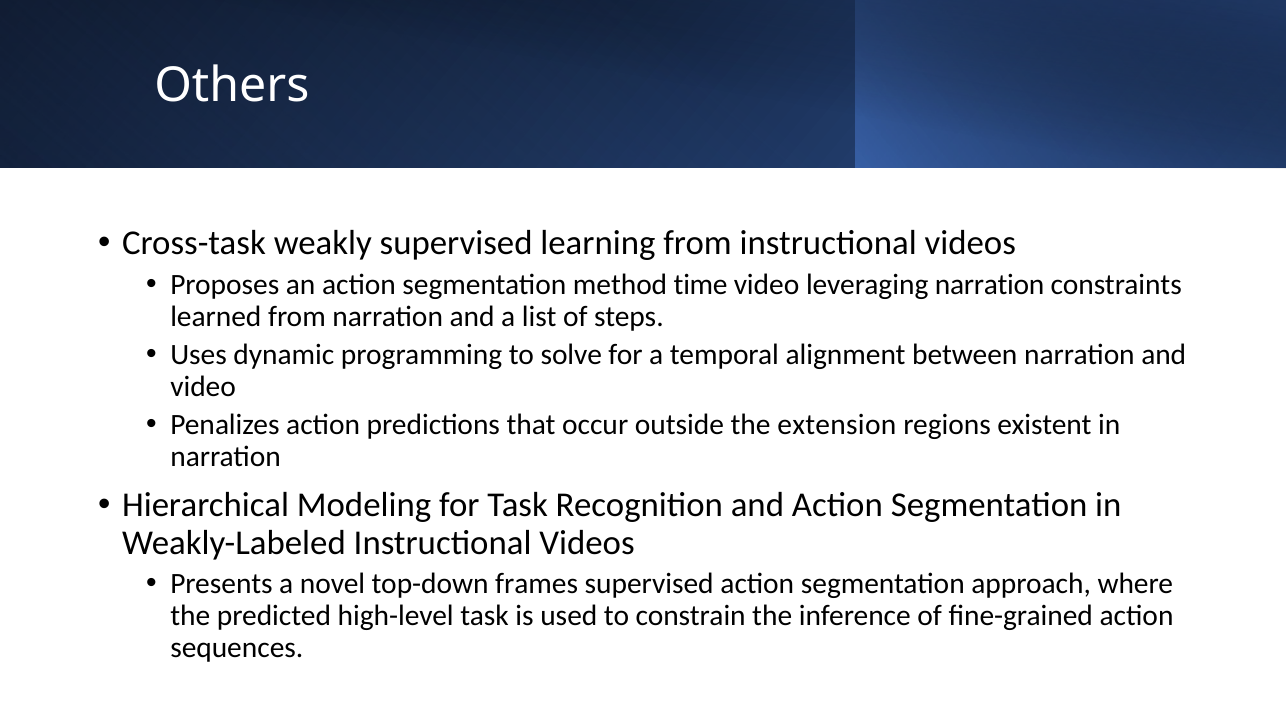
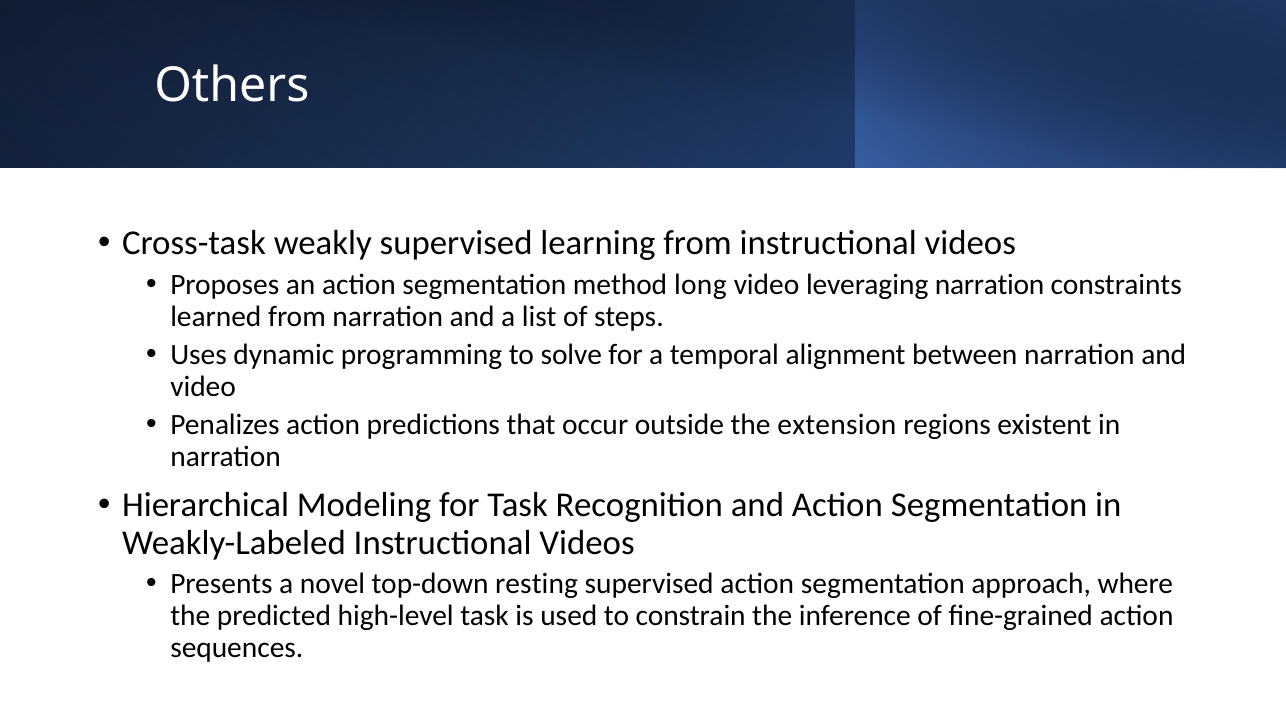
time: time -> long
frames: frames -> resting
